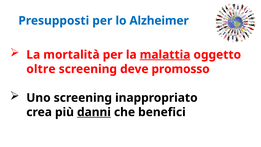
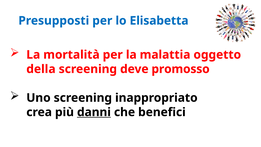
Alzheimer: Alzheimer -> Elisabetta
malattia underline: present -> none
oltre: oltre -> della
